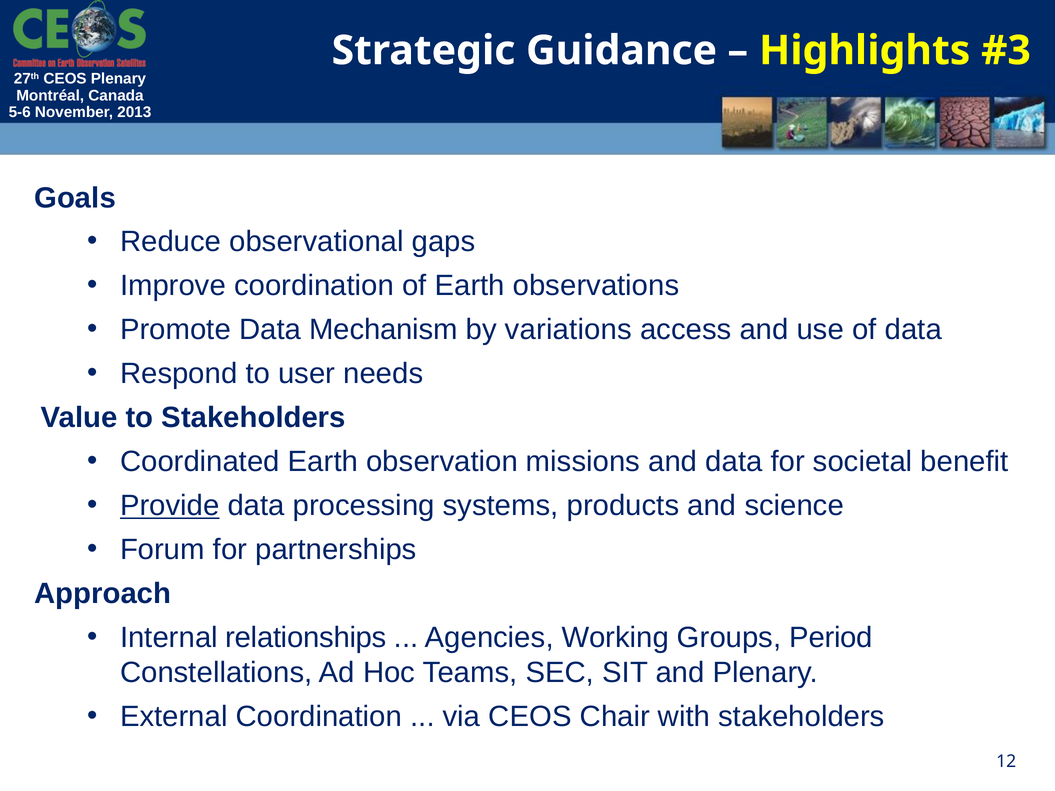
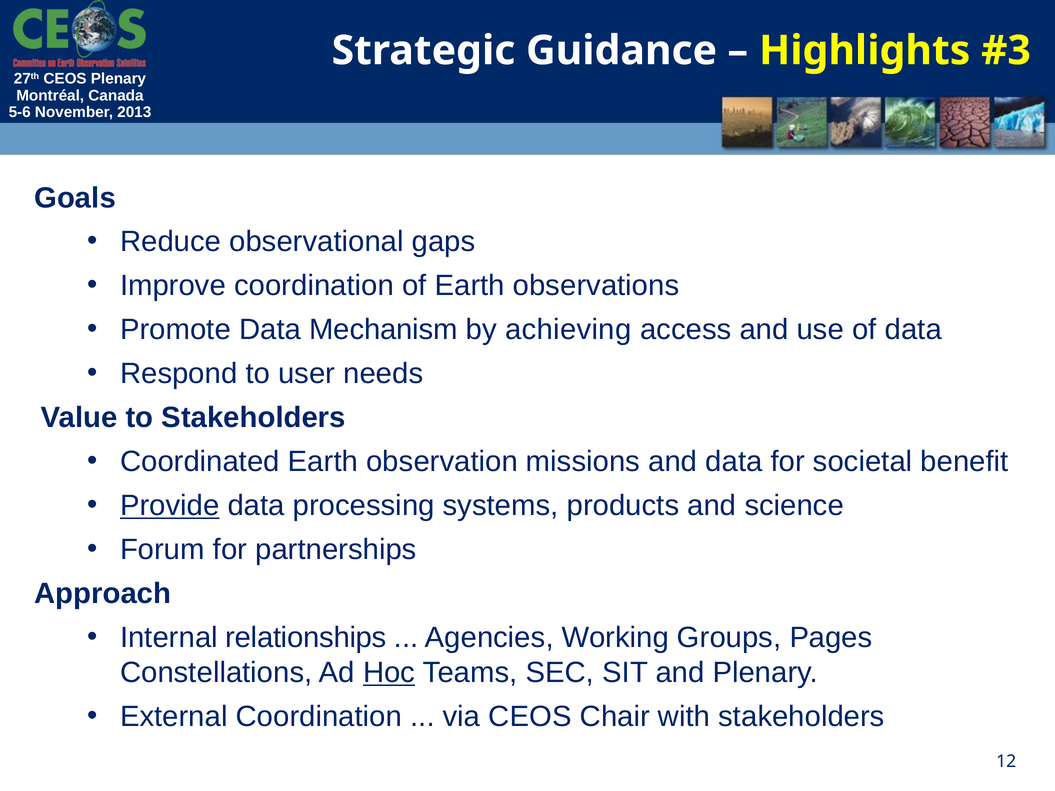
variations: variations -> achieving
Period: Period -> Pages
Hoc underline: none -> present
